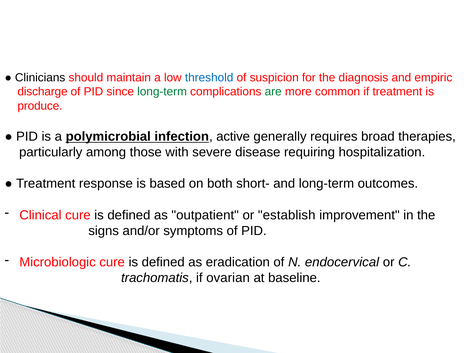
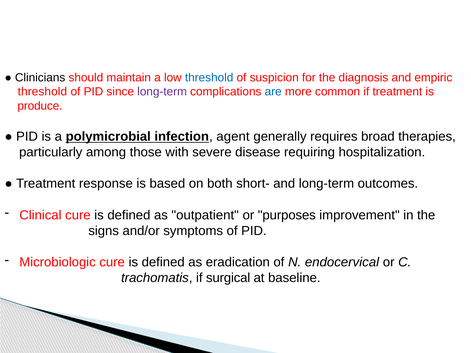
discharge at (43, 92): discharge -> threshold
long-term at (162, 92) colour: green -> purple
are colour: green -> blue
active: active -> agent
establish: establish -> purposes
ovarian: ovarian -> surgical
